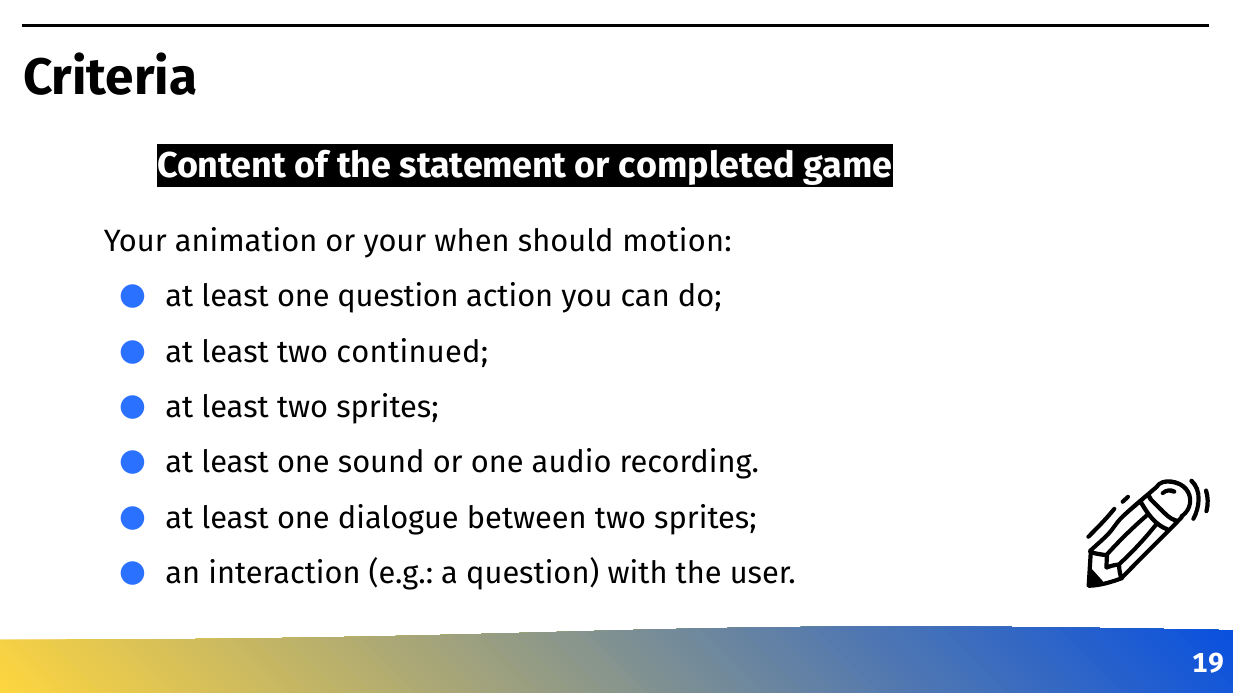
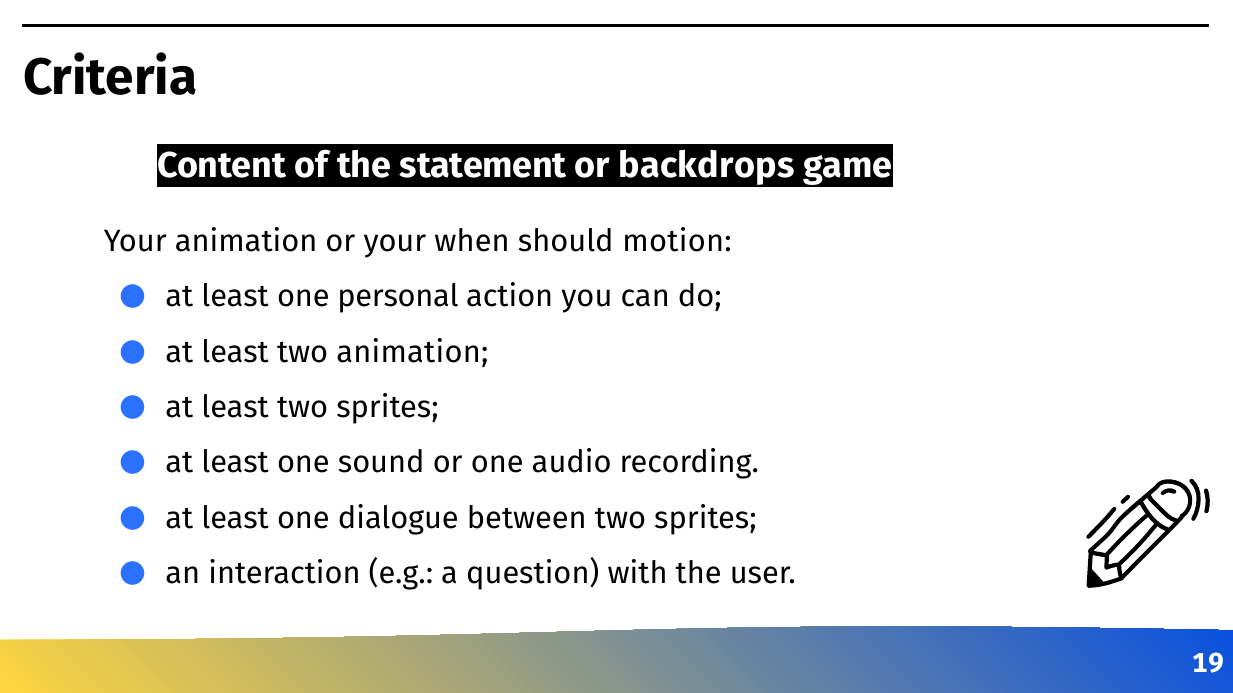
completed: completed -> backdrops
one question: question -> personal
two continued: continued -> animation
